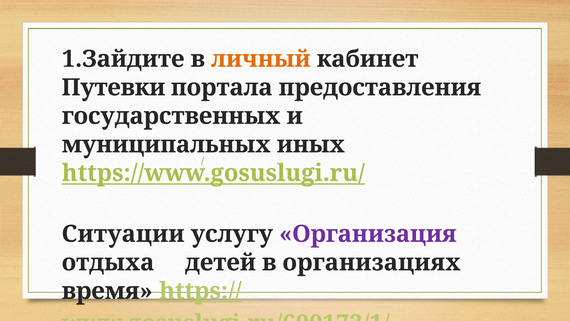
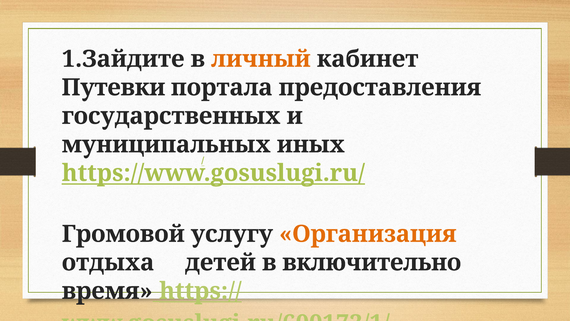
Ситуации: Ситуации -> Громовой
Организация colour: purple -> orange
организациях: организациях -> включительно
